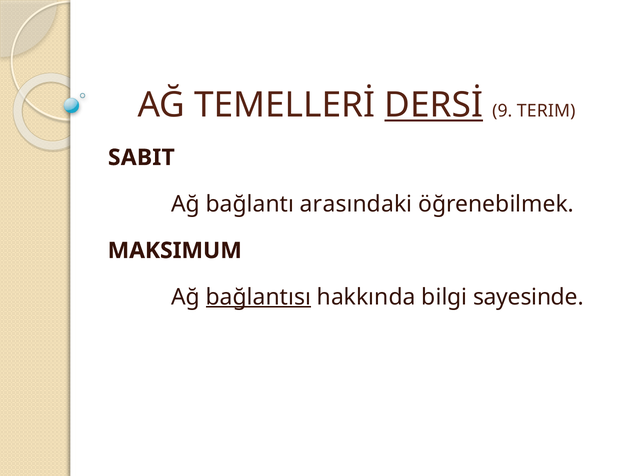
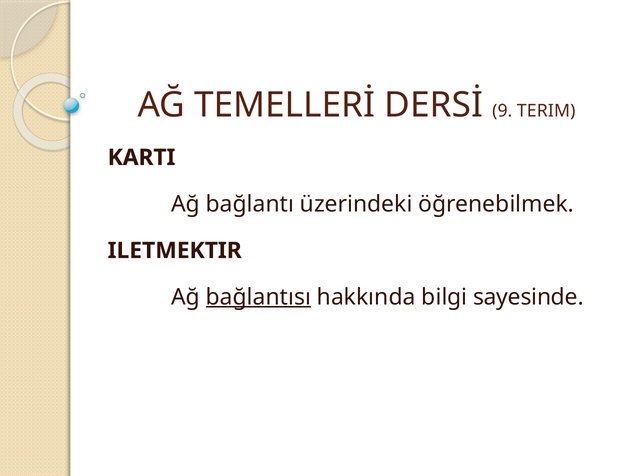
DERSİ underline: present -> none
SABIT: SABIT -> KARTI
arasındaki: arasındaki -> üzerindeki
MAKSIMUM: MAKSIMUM -> ILETMEKTIR
